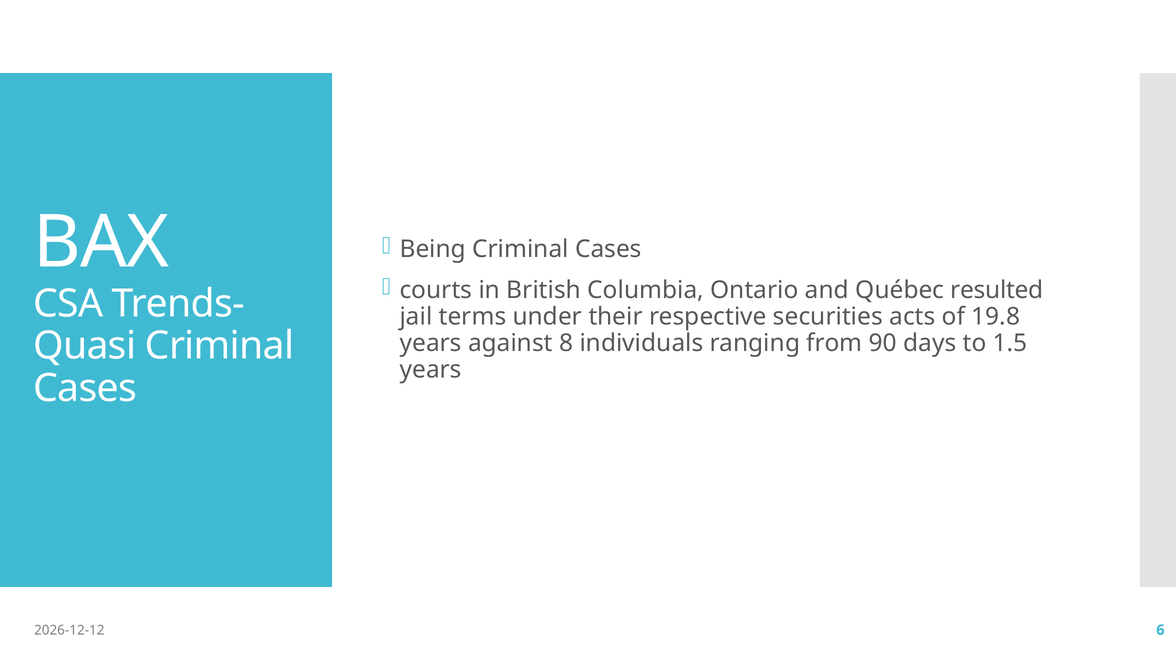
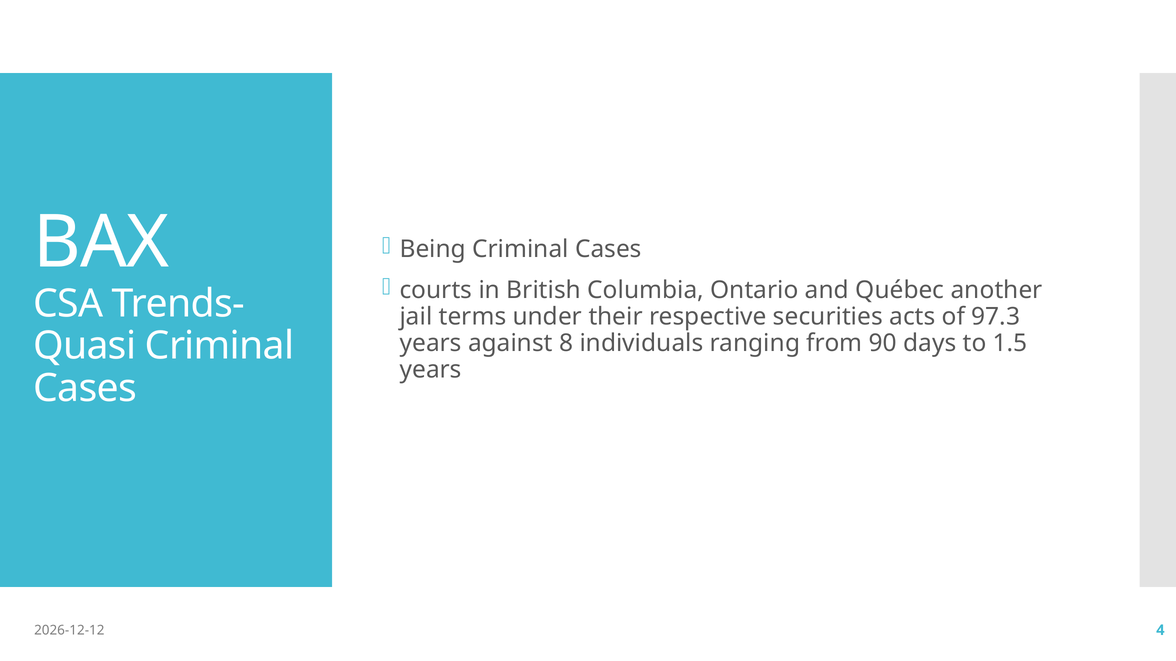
resulted: resulted -> another
19.8: 19.8 -> 97.3
6: 6 -> 4
